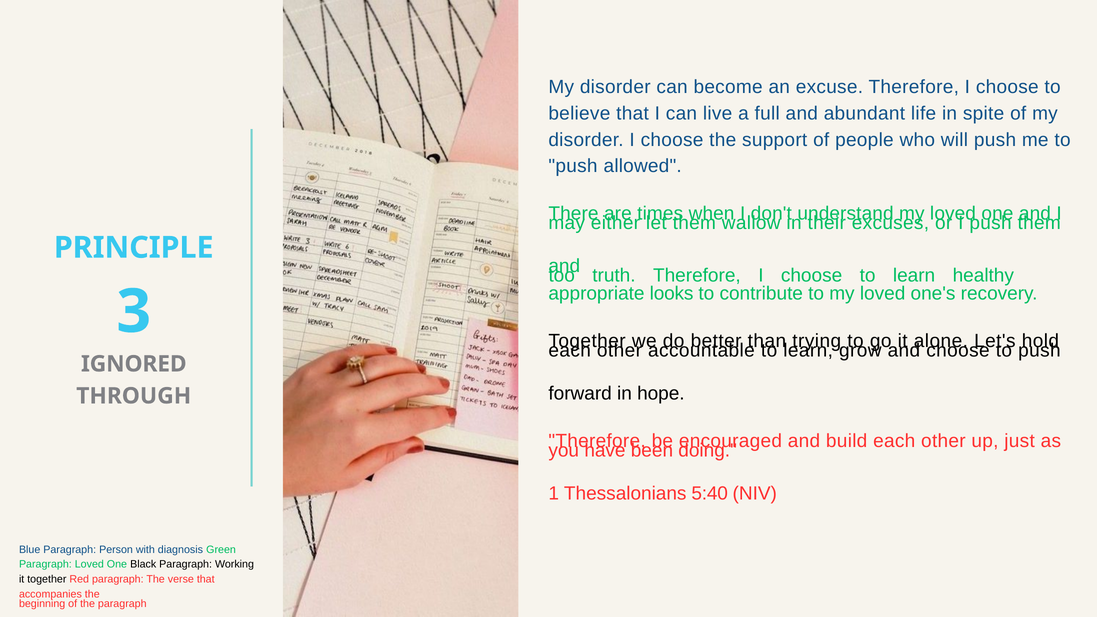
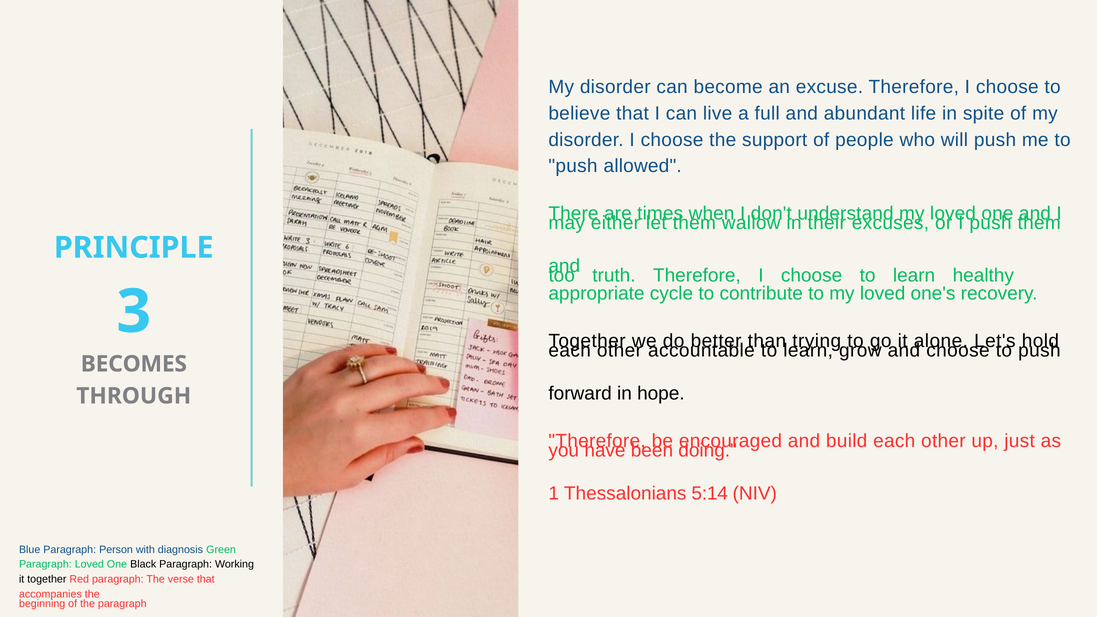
looks: looks -> cycle
IGNORED: IGNORED -> BECOMES
5:40: 5:40 -> 5:14
